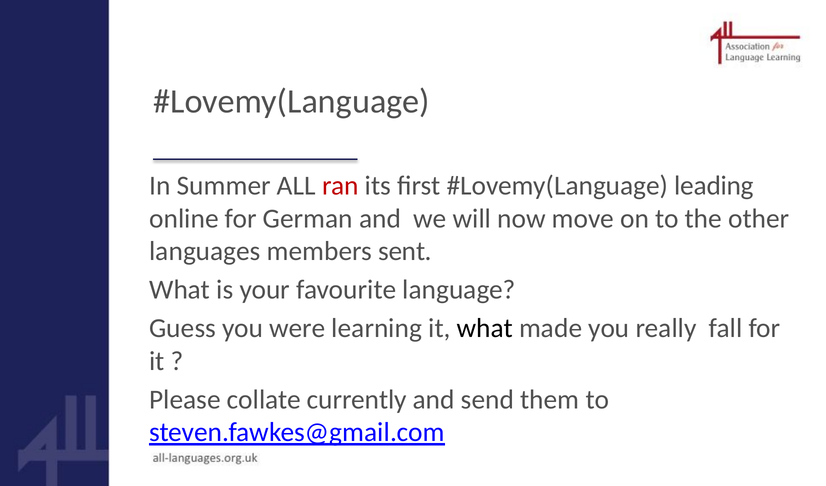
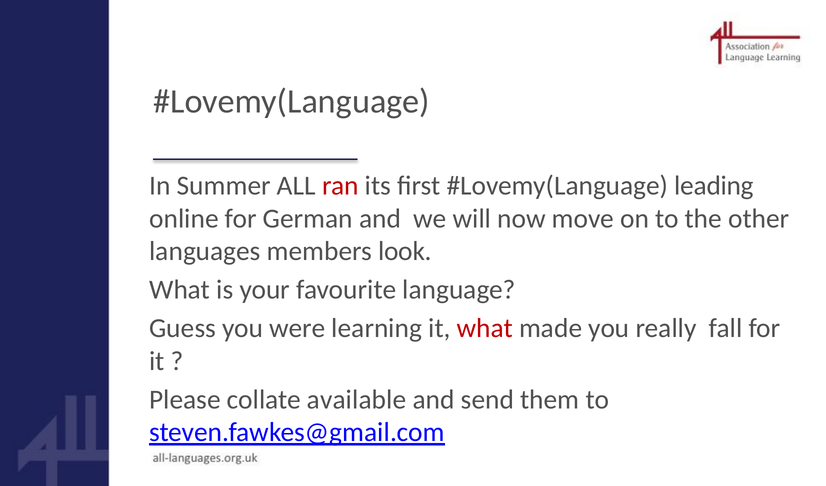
sent: sent -> look
what at (485, 328) colour: black -> red
currently: currently -> available
